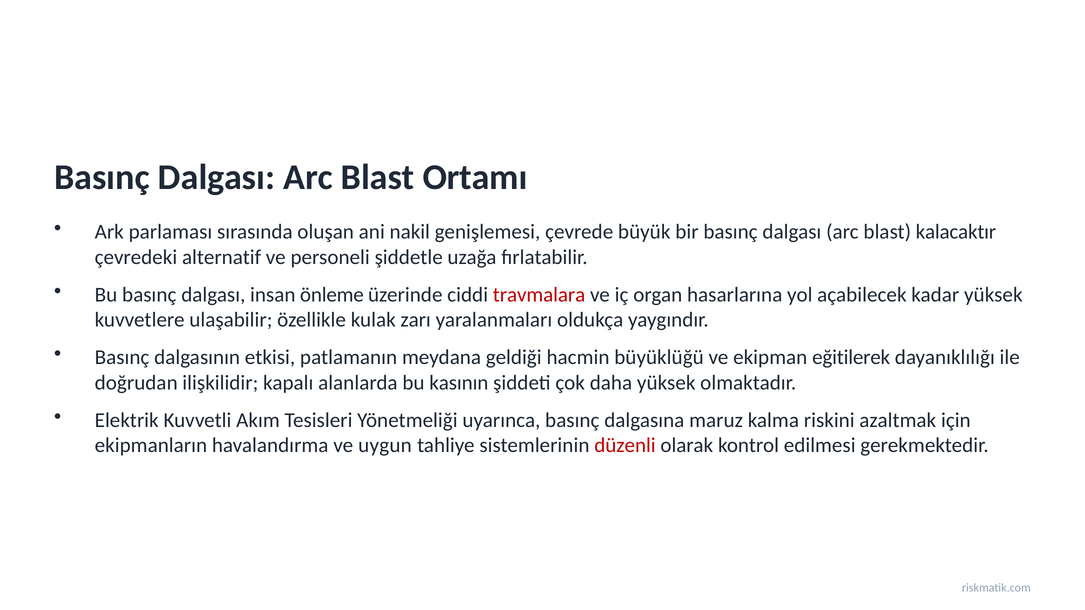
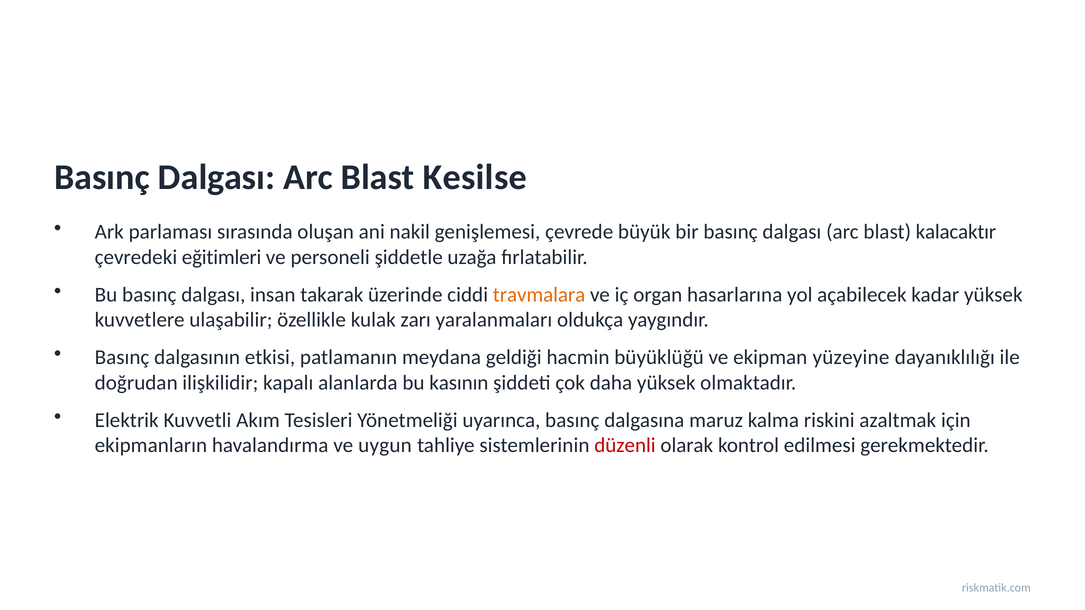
Ortamı: Ortamı -> Kesilse
alternatif: alternatif -> eğitimleri
önleme: önleme -> takarak
travmalara colour: red -> orange
eğitilerek: eğitilerek -> yüzeyine
